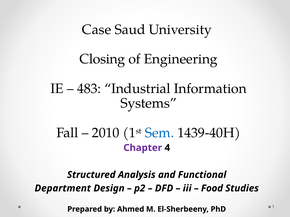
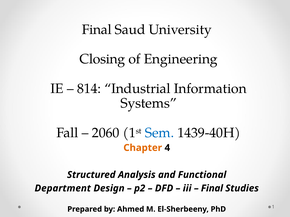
Case at (97, 30): Case -> Final
483: 483 -> 814
2010: 2010 -> 2060
Chapter colour: purple -> orange
Food at (212, 189): Food -> Final
